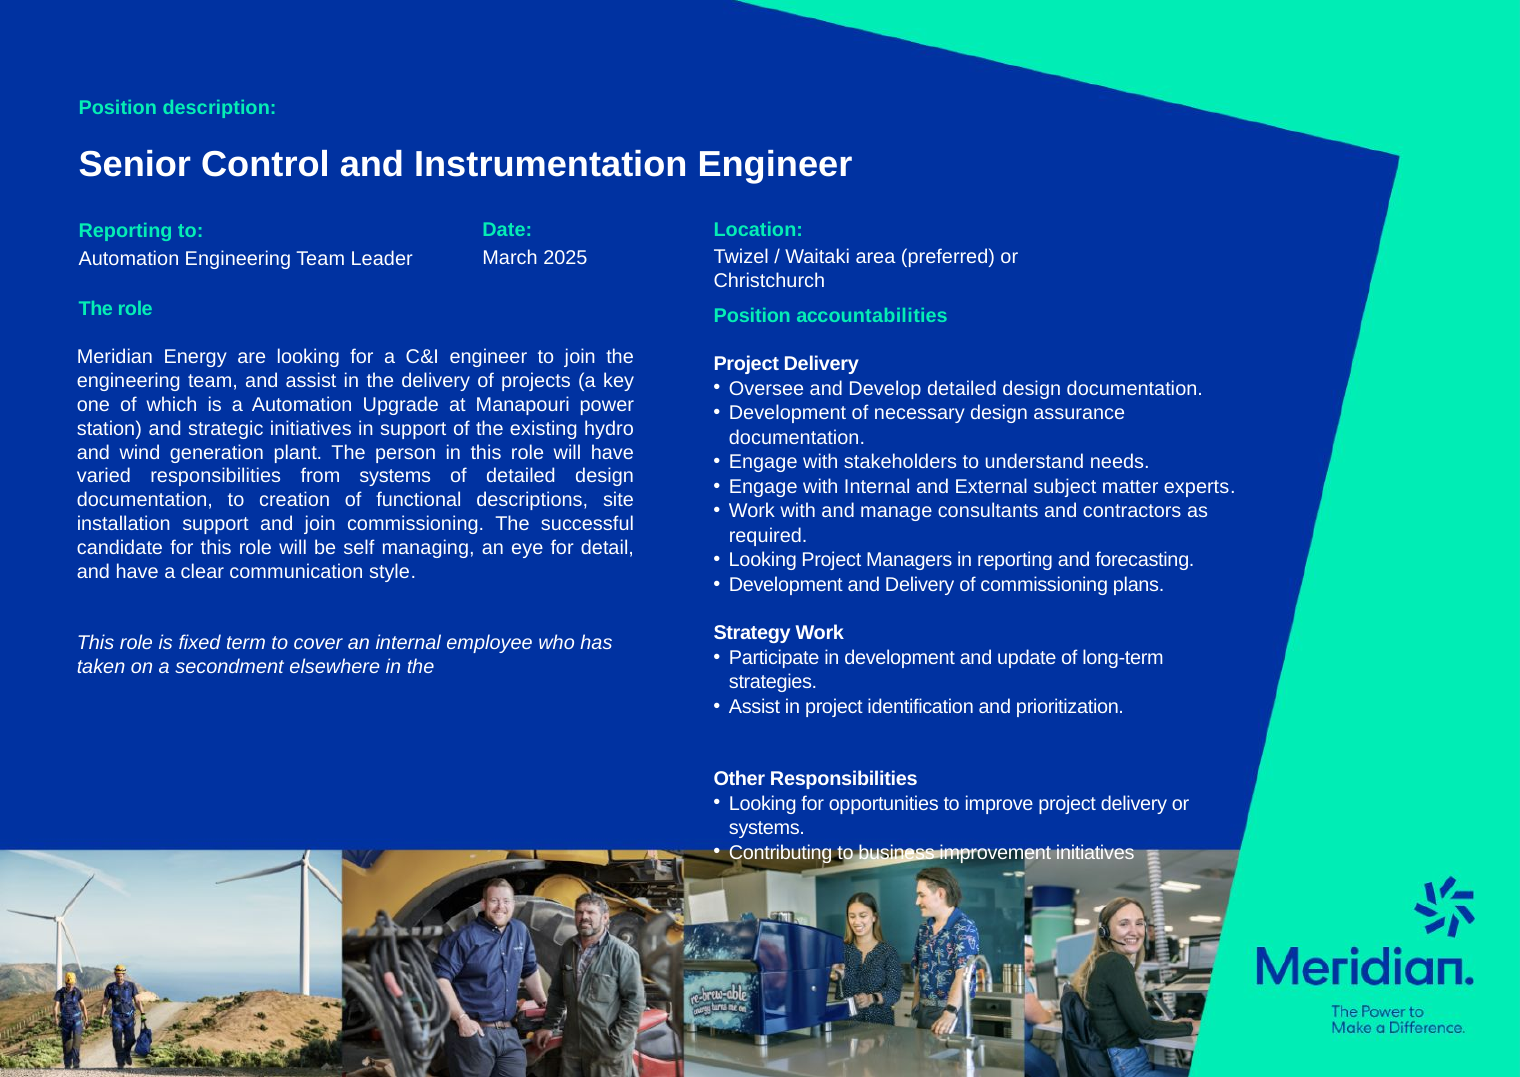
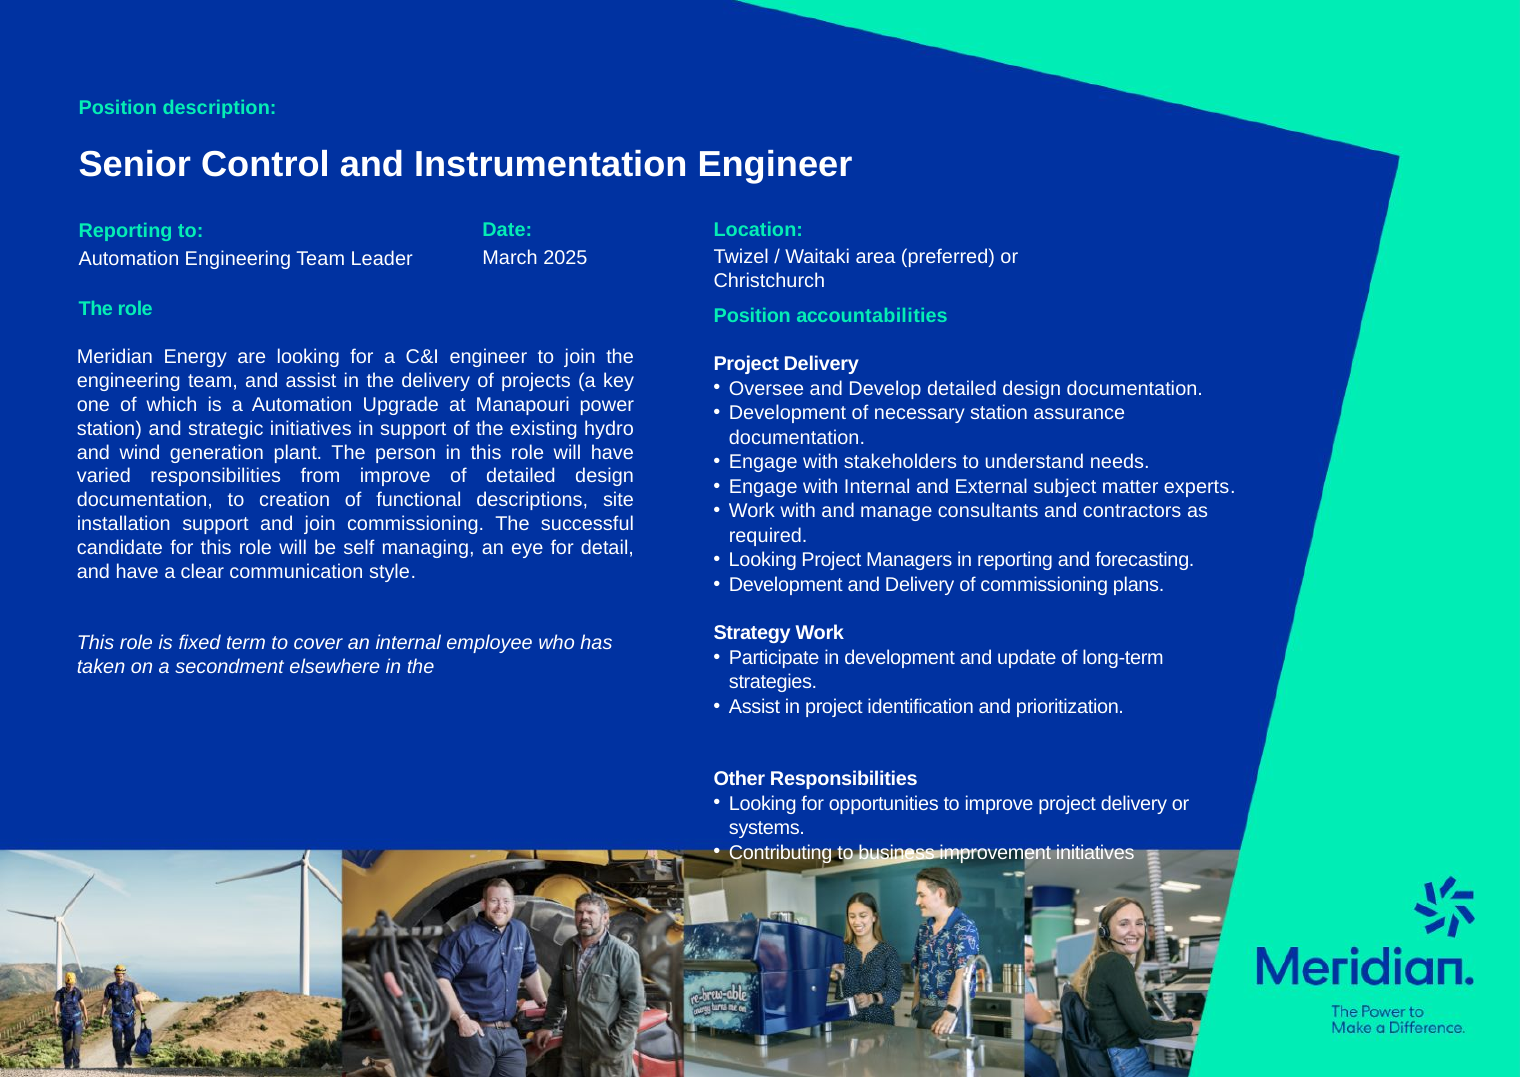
necessary design: design -> station
from systems: systems -> improve
